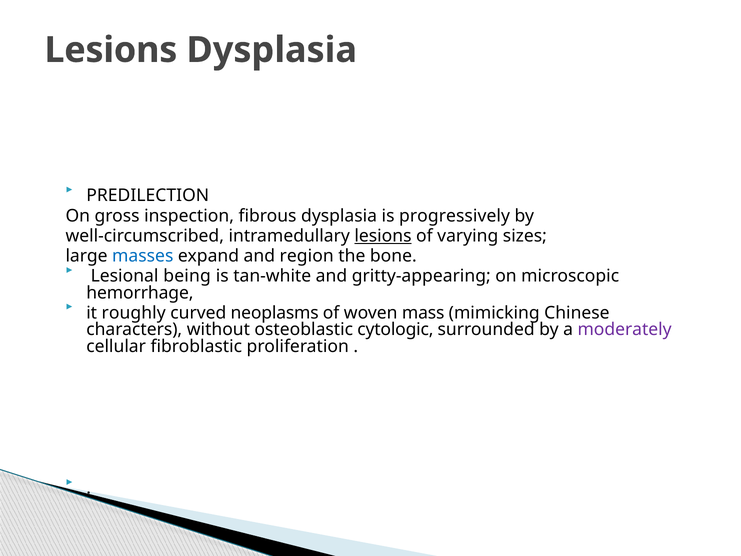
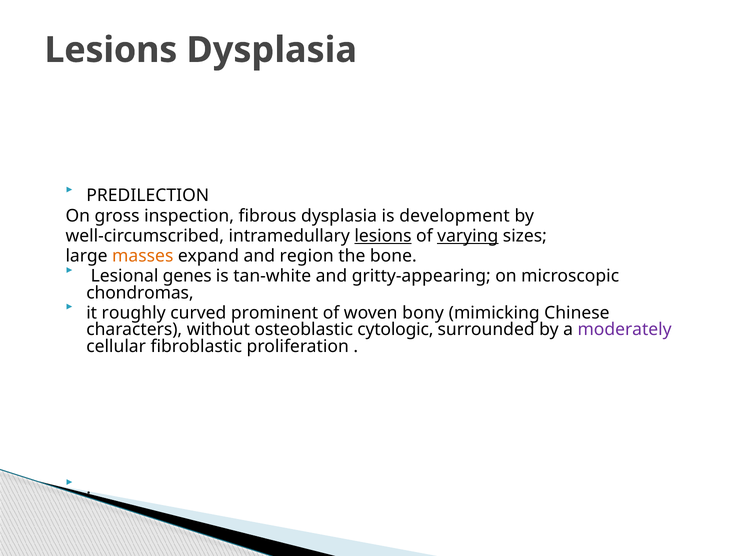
progressively: progressively -> development
varying underline: none -> present
masses colour: blue -> orange
being: being -> genes
hemorrhage: hemorrhage -> chondromas
neoplasms: neoplasms -> prominent
mass: mass -> bony
